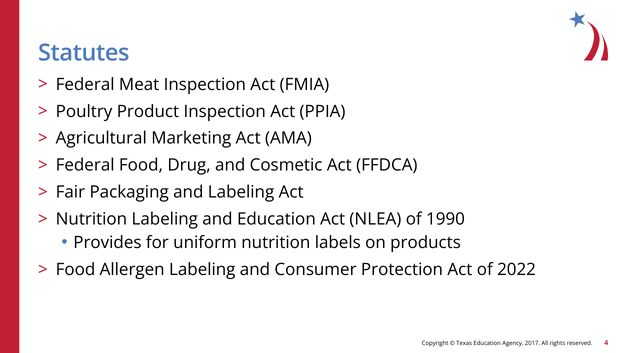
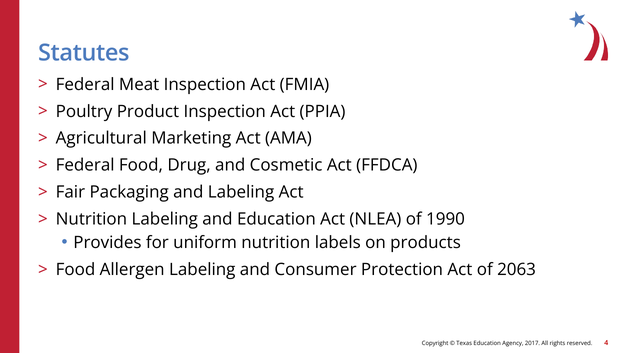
2022: 2022 -> 2063
